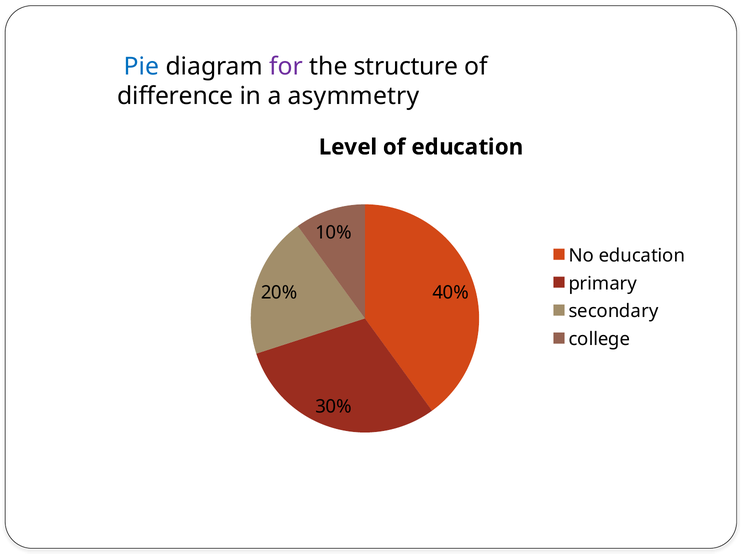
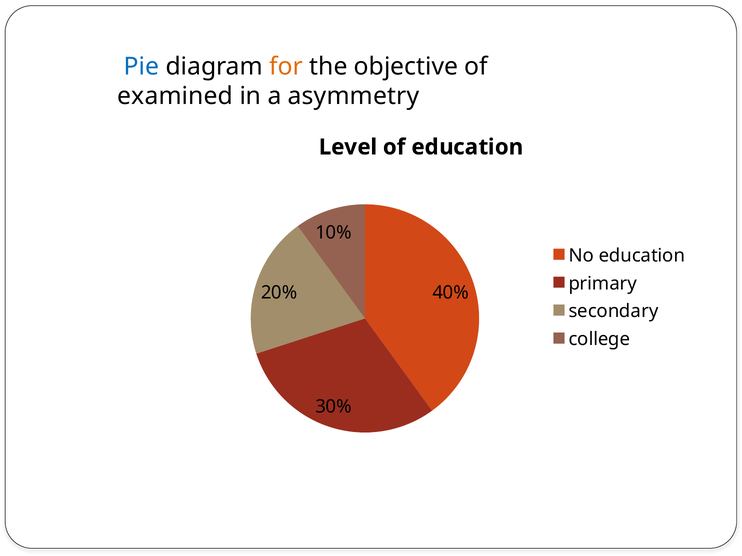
for colour: purple -> orange
structure: structure -> objective
difference: difference -> examined
